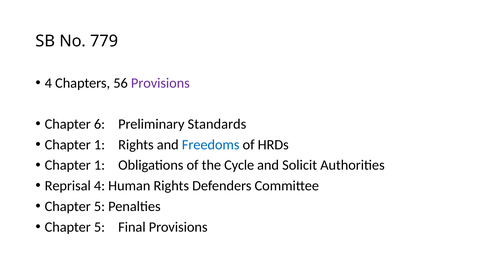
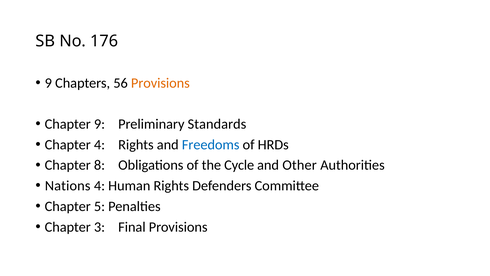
779: 779 -> 176
4 at (48, 83): 4 -> 9
Provisions at (160, 83) colour: purple -> orange
Chapter 6: 6 -> 9
1 at (100, 144): 1 -> 4
1 at (100, 165): 1 -> 8
Solicit: Solicit -> Other
Reprisal: Reprisal -> Nations
5 at (100, 227): 5 -> 3
